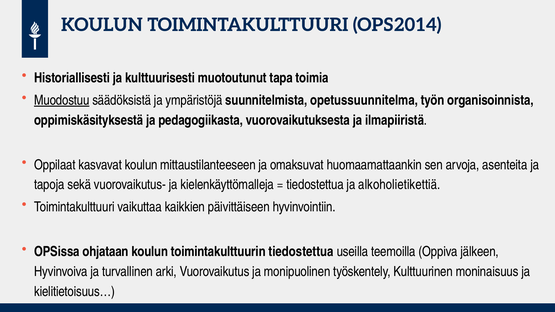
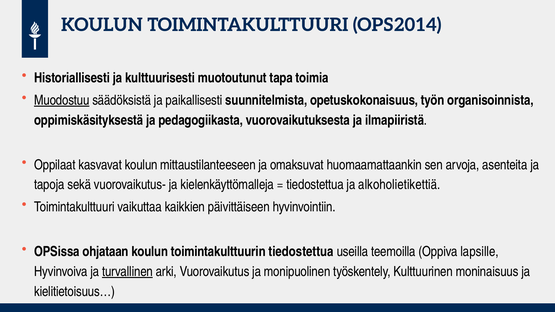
ympäristöjä: ympäristöjä -> paikallisesti
opetussuunnitelma: opetussuunnitelma -> opetuskokonaisuus
jälkeen: jälkeen -> lapsille
turvallinen underline: none -> present
